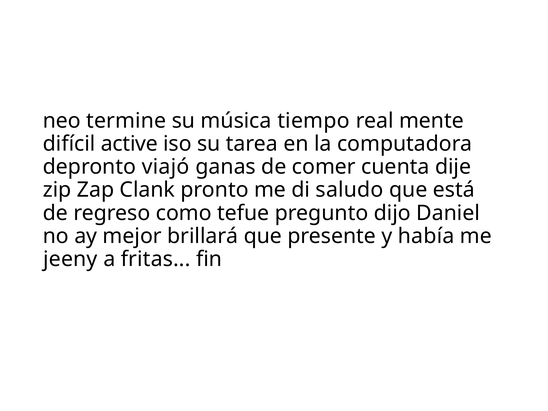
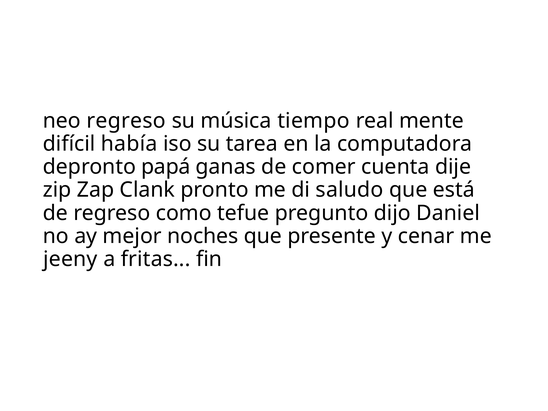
neo termine: termine -> regreso
active: active -> había
viajó: viajó -> papá
brillará: brillará -> noches
había: había -> cenar
